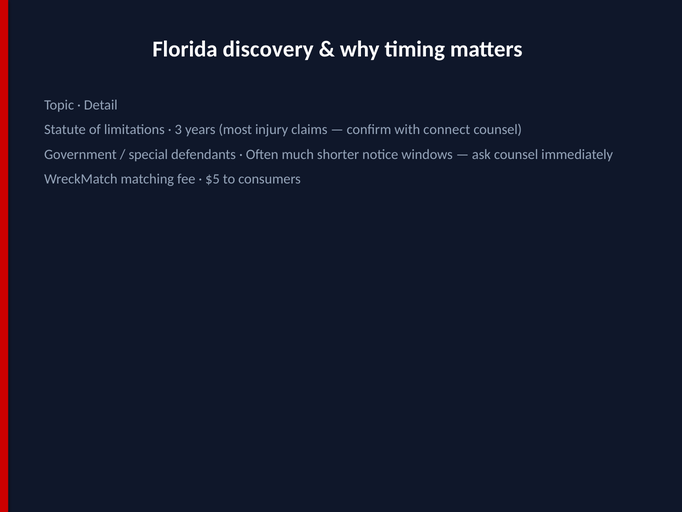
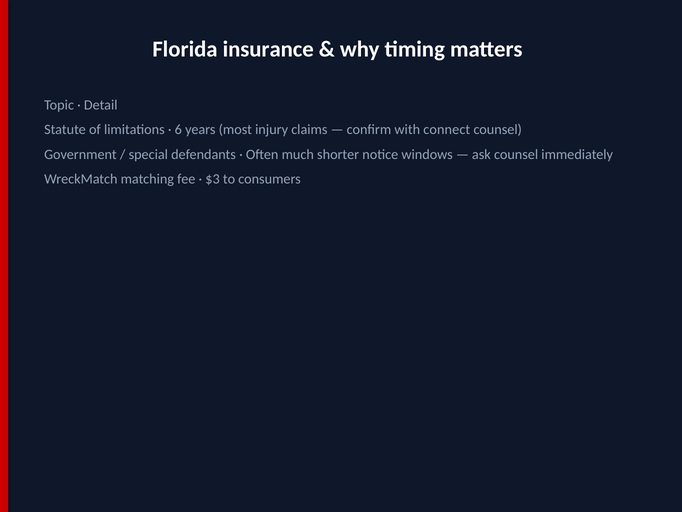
discovery: discovery -> insurance
3: 3 -> 6
$5: $5 -> $3
